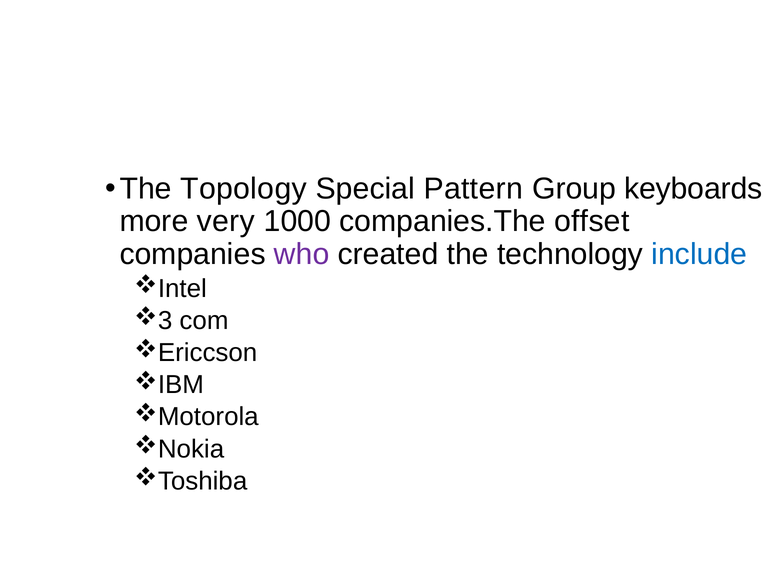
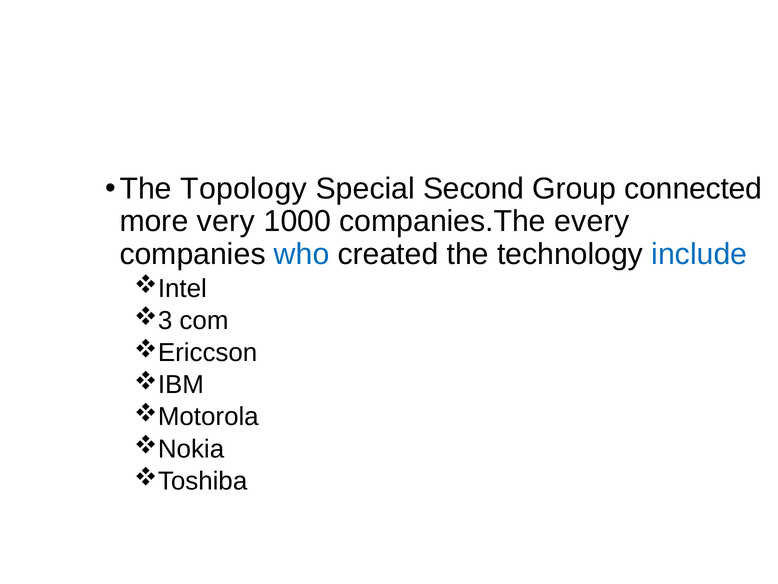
Pattern: Pattern -> Second
keyboards: keyboards -> connected
offset: offset -> every
who colour: purple -> blue
